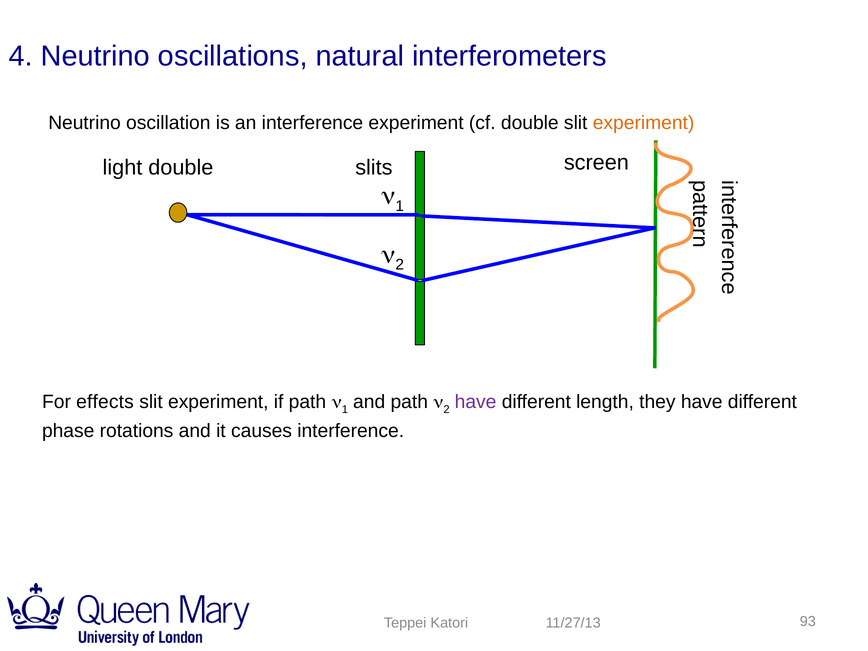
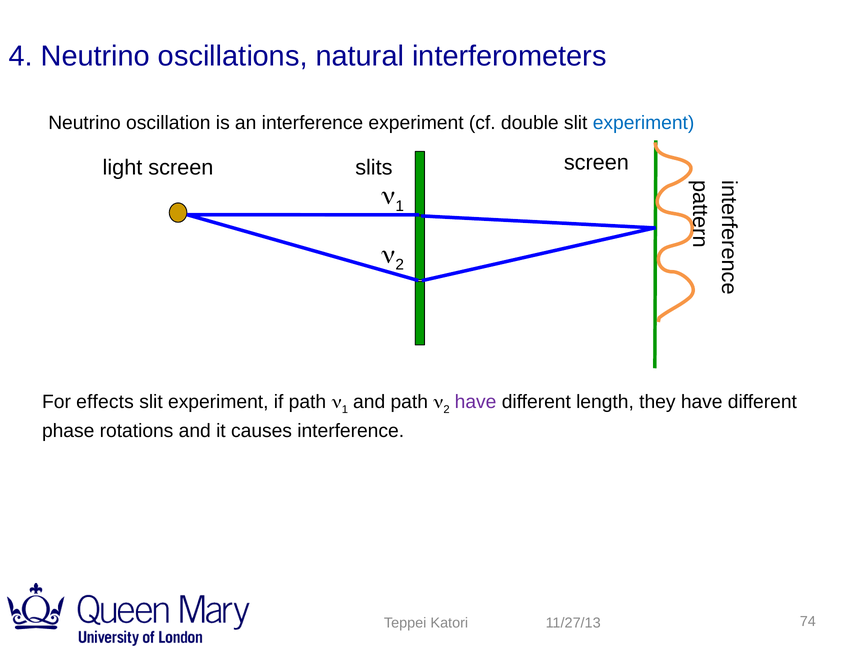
experiment at (644, 123) colour: orange -> blue
light double: double -> screen
93: 93 -> 74
